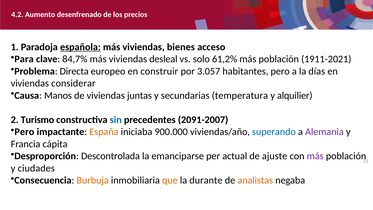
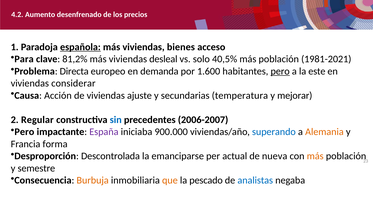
84,7%: 84,7% -> 81,2%
61,2%: 61,2% -> 40,5%
1911-2021: 1911-2021 -> 1981-2021
construir: construir -> demanda
3.057: 3.057 -> 1.600
pero at (280, 71) underline: none -> present
días: días -> este
Manos: Manos -> Acción
juntas: juntas -> ajuste
alquilier: alquilier -> mejorar
Turismo: Turismo -> Regular
2091-2007: 2091-2007 -> 2006-2007
España colour: orange -> purple
Alemania colour: purple -> orange
cápita: cápita -> forma
ajuste: ajuste -> nueva
más at (315, 156) colour: purple -> orange
ciudades: ciudades -> semestre
durante: durante -> pescado
analistas colour: orange -> blue
